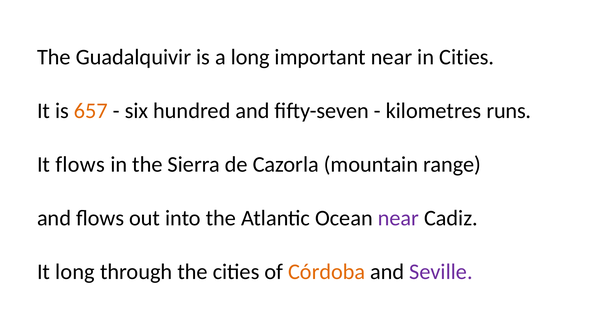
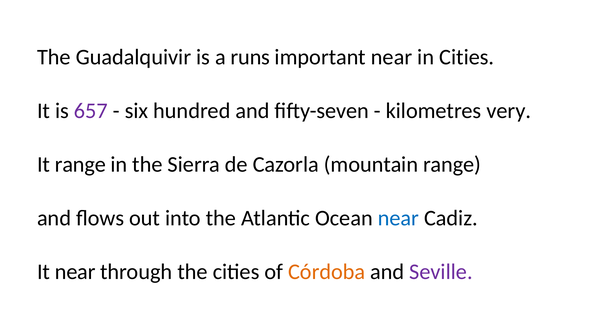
a long: long -> runs
657 colour: orange -> purple
runs: runs -> very
It flows: flows -> range
near at (398, 218) colour: purple -> blue
It long: long -> near
